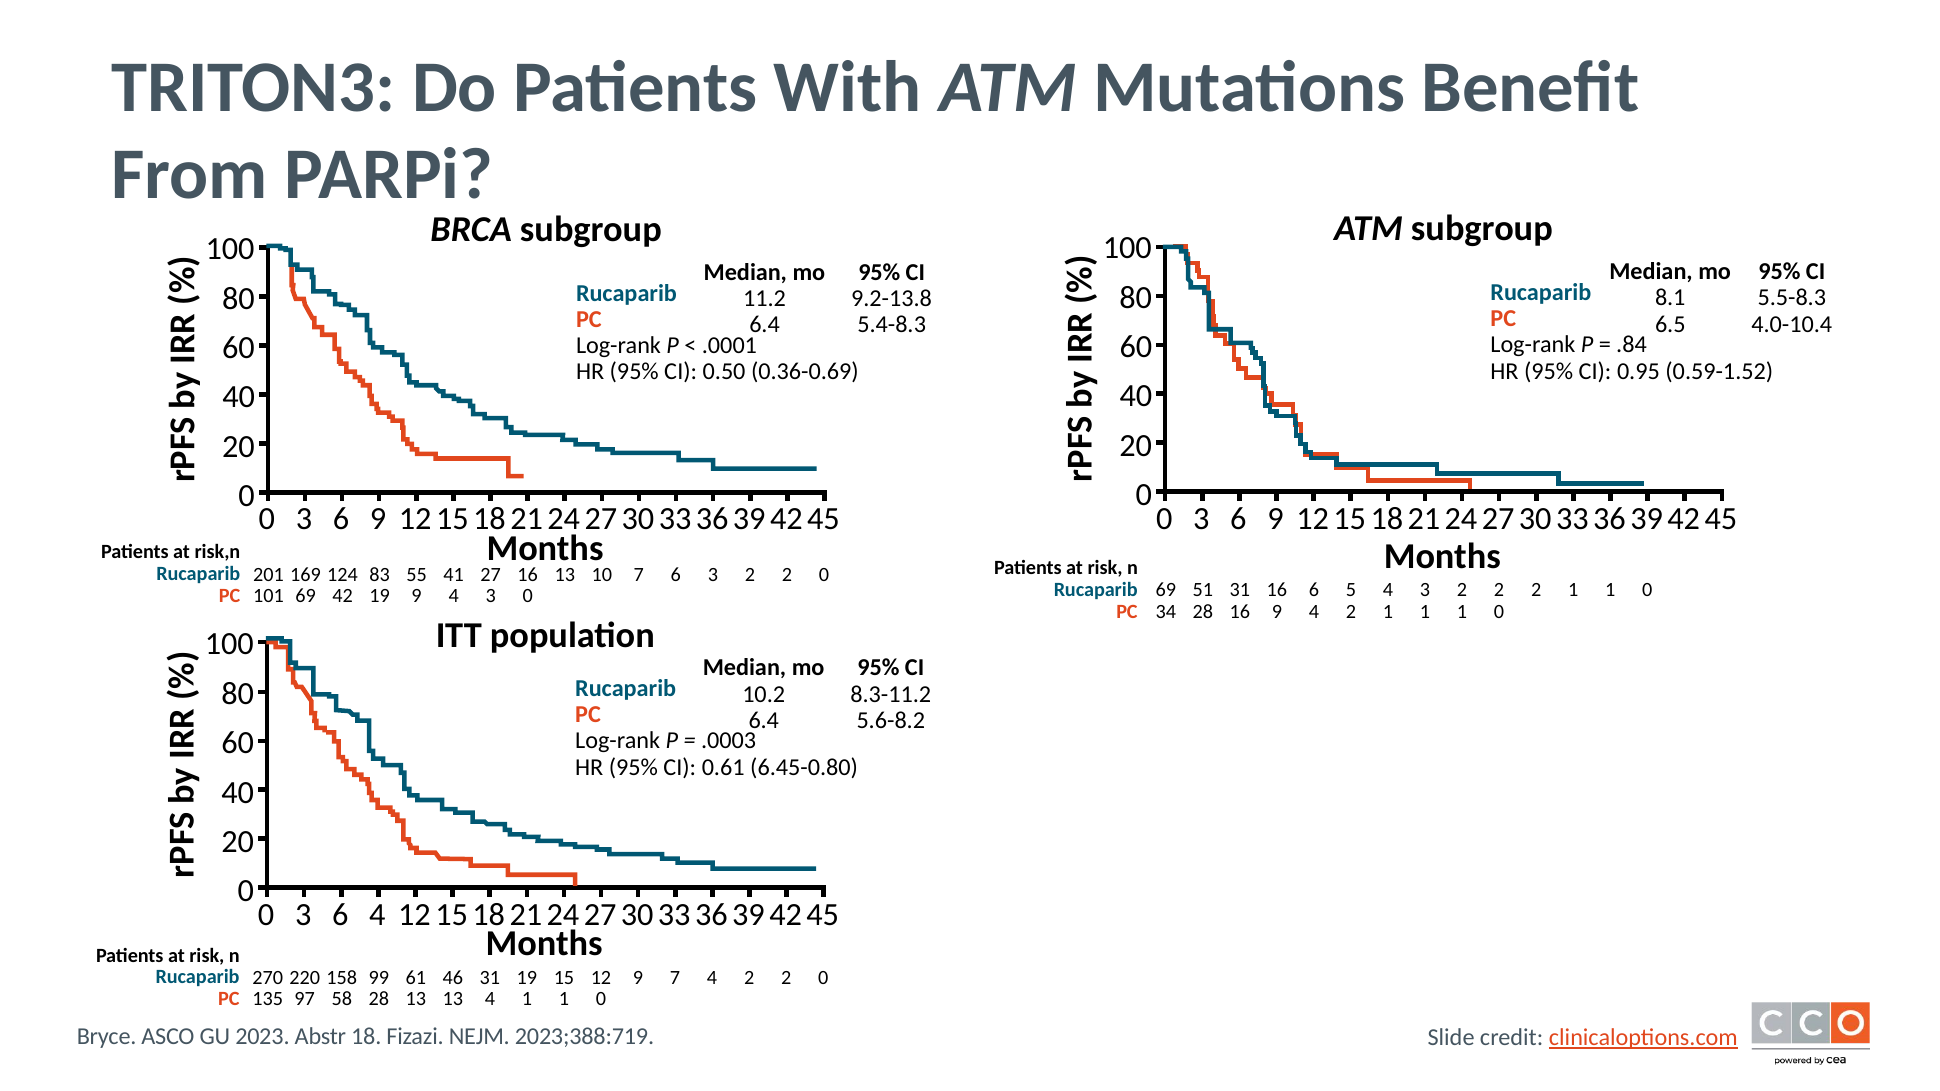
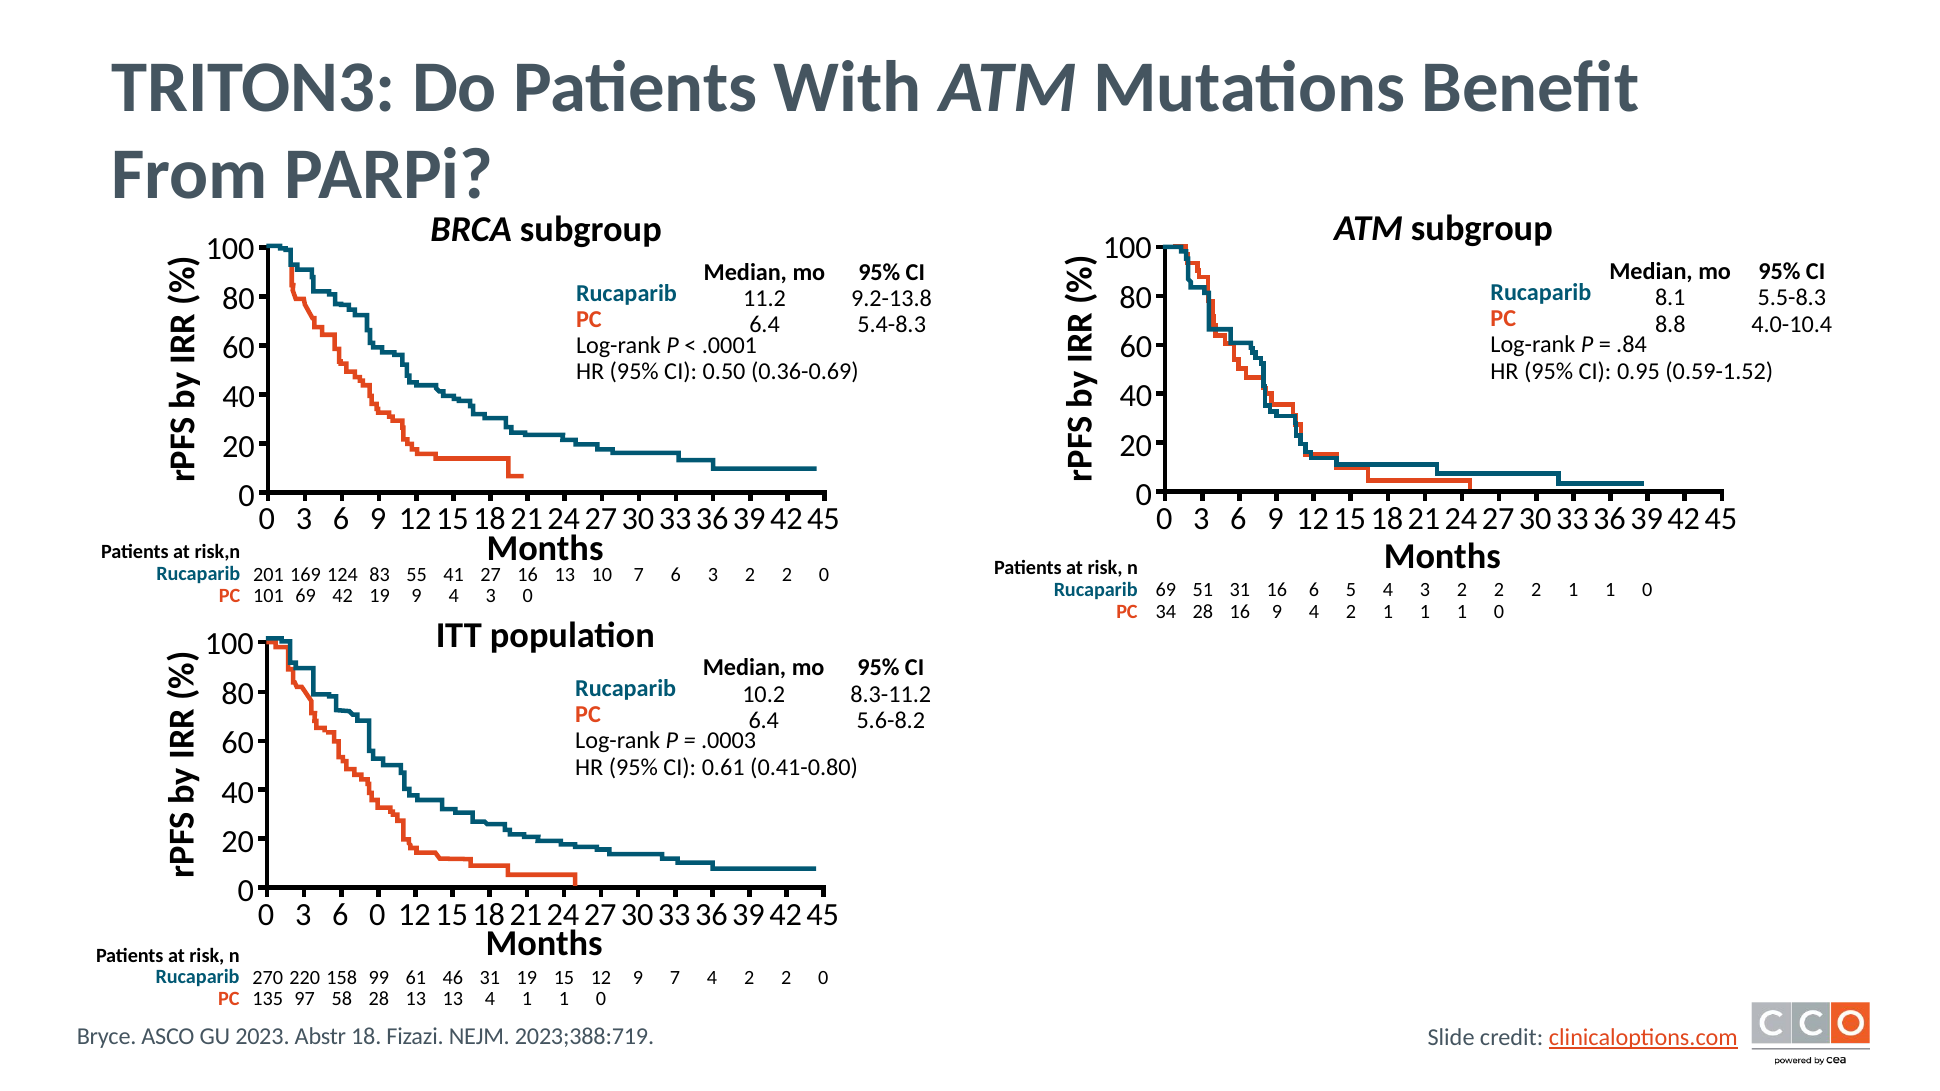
6.5: 6.5 -> 8.8
6.45-0.80: 6.45-0.80 -> 0.41-0.80
3 6 4: 4 -> 0
